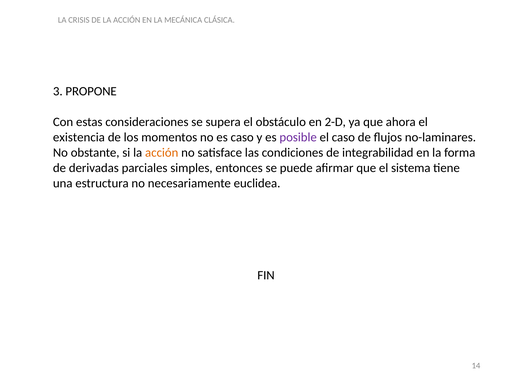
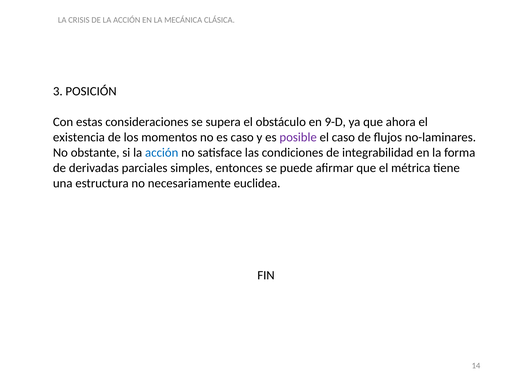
PROPONE: PROPONE -> POSICIÓN
2-D: 2-D -> 9-D
acción at (162, 153) colour: orange -> blue
sistema: sistema -> métrica
